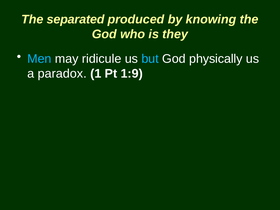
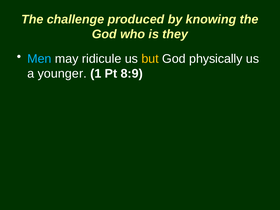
separated: separated -> challenge
but colour: light blue -> yellow
paradox: paradox -> younger
1:9: 1:9 -> 8:9
